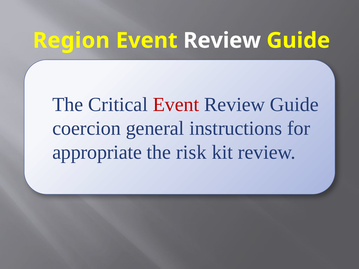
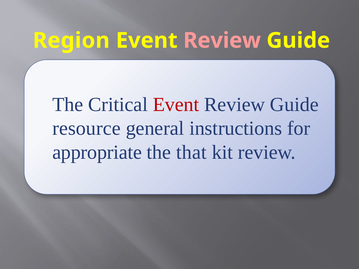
Review at (222, 41) colour: white -> pink
coercion: coercion -> resource
risk: risk -> that
